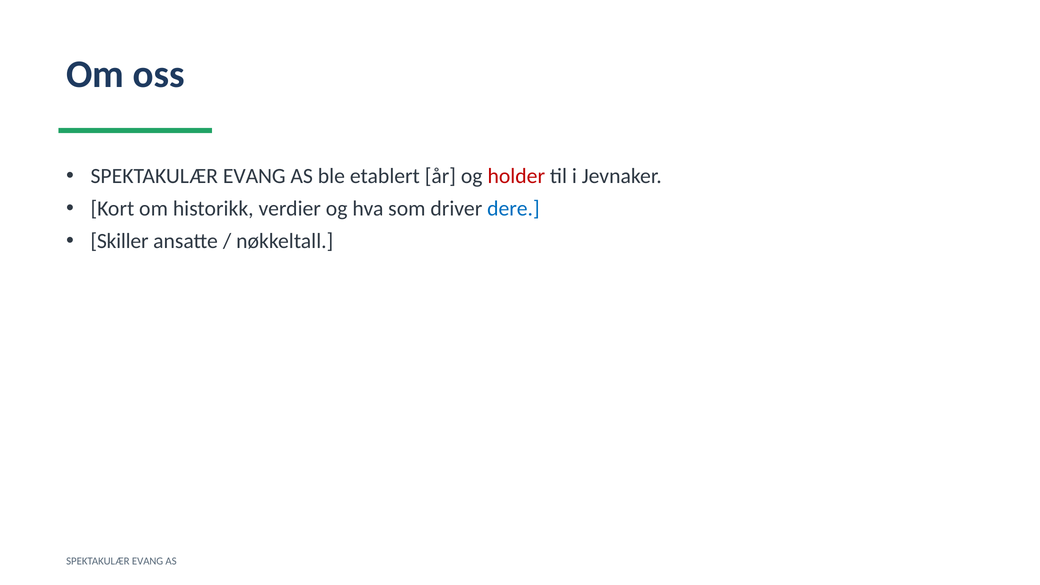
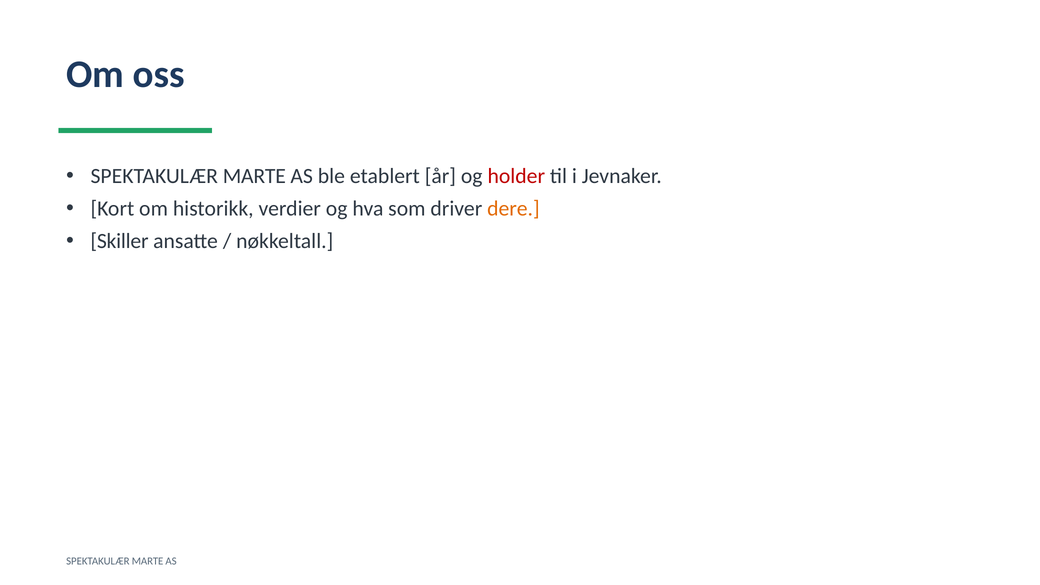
EVANG at (254, 176): EVANG -> MARTE
dere colour: blue -> orange
EVANG at (148, 561): EVANG -> MARTE
